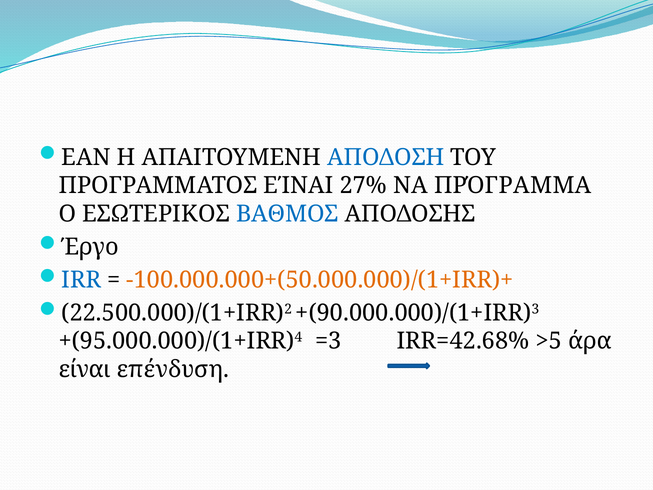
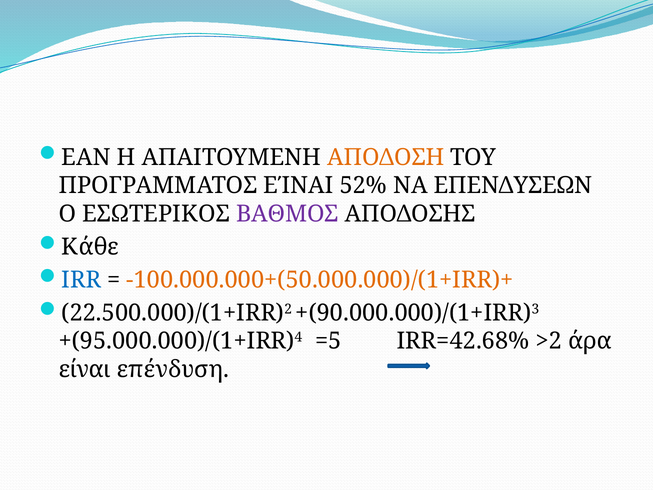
ΑΠΟΔΟΣΗ colour: blue -> orange
27%: 27% -> 52%
ΠΡΌΓΡΑΜΜΑ: ΠΡΌΓΡΑΜΜΑ -> ΕΠΕΝΔΥΣΕΩΝ
ΒΑΘΜΟΣ colour: blue -> purple
Έργο: Έργο -> Κάθε
=3: =3 -> =5
>5: >5 -> >2
